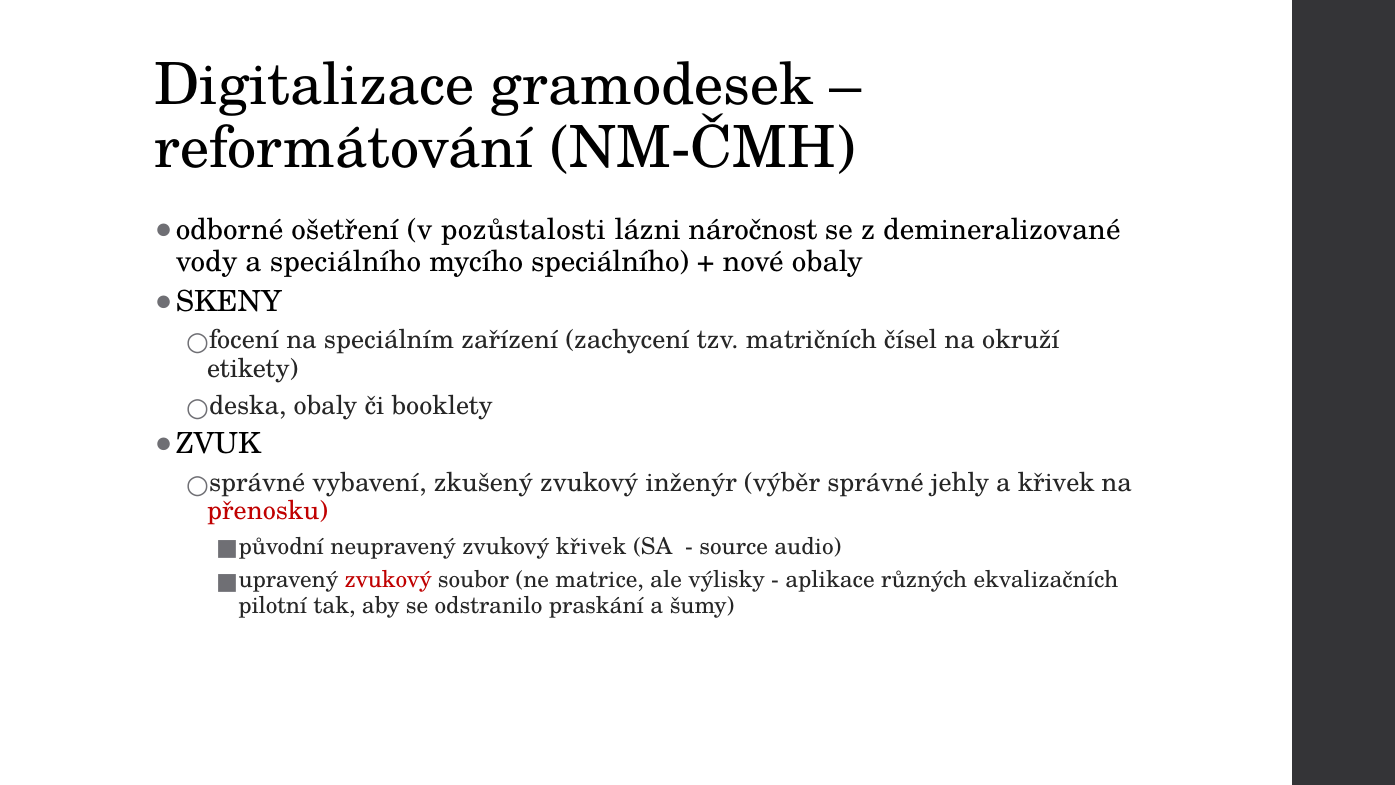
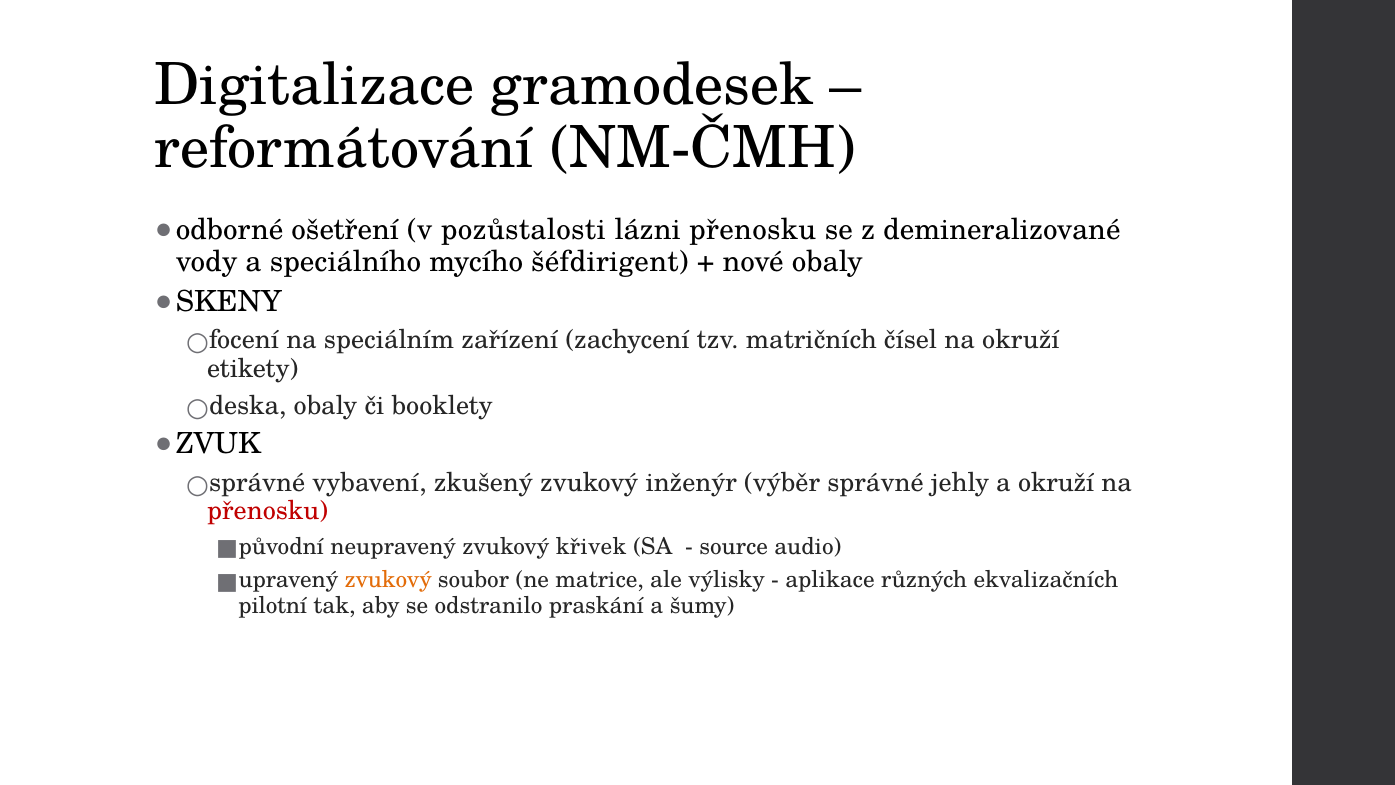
lázni náročnost: náročnost -> přenosku
mycího speciálního: speciálního -> šéfdirigent
a křivek: křivek -> okruží
zvukový at (388, 580) colour: red -> orange
